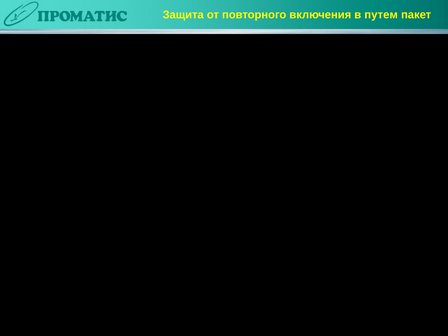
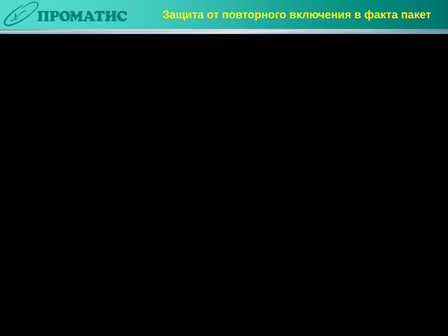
путем: путем -> факта
